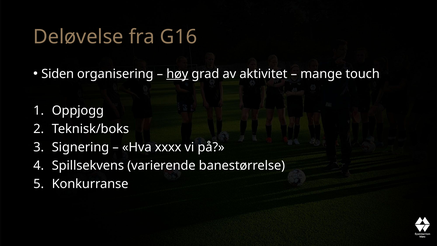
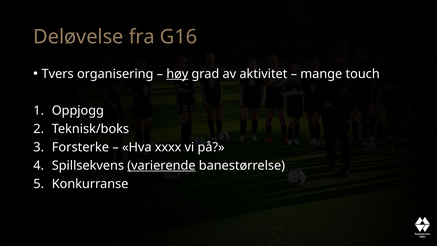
Siden: Siden -> Tvers
Signering: Signering -> Forsterke
varierende underline: none -> present
